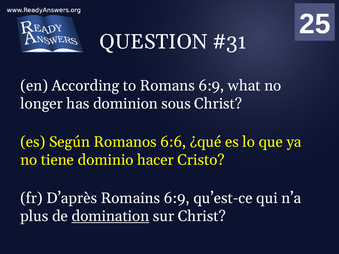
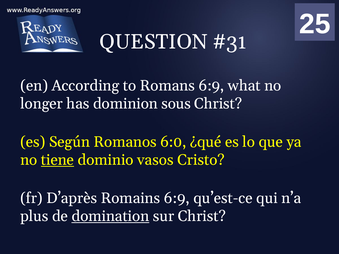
6:6: 6:6 -> 6:0
tiene underline: none -> present
hacer: hacer -> vasos
